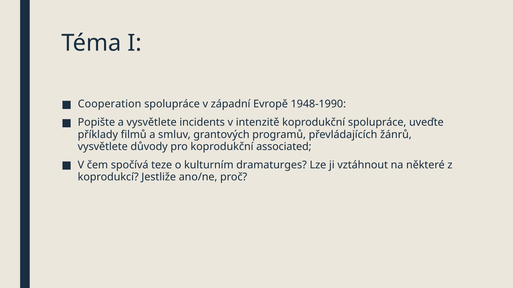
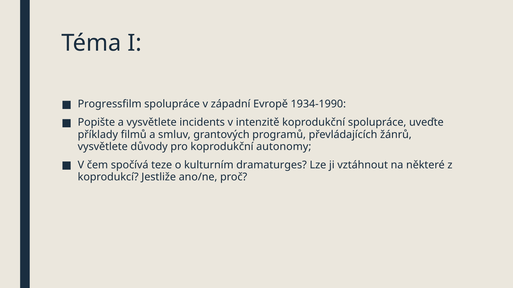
Cooperation: Cooperation -> Progressfilm
1948-1990: 1948-1990 -> 1934-1990
associated: associated -> autonomy
